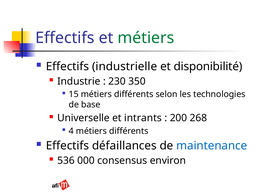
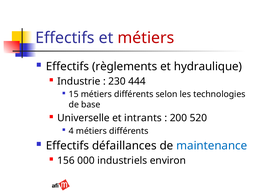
métiers at (146, 38) colour: green -> red
industrielle: industrielle -> règlements
disponibilité: disponibilité -> hydraulique
350: 350 -> 444
268: 268 -> 520
536: 536 -> 156
consensus: consensus -> industriels
